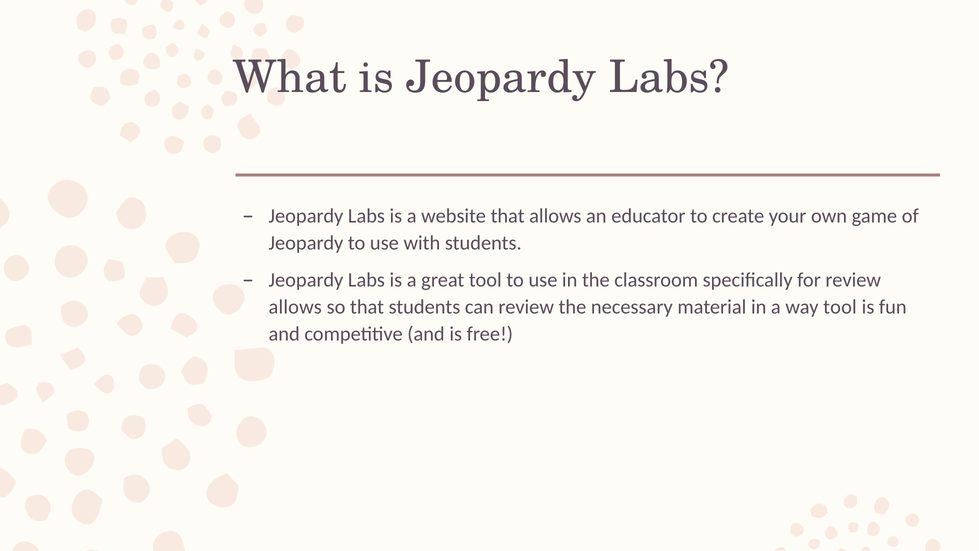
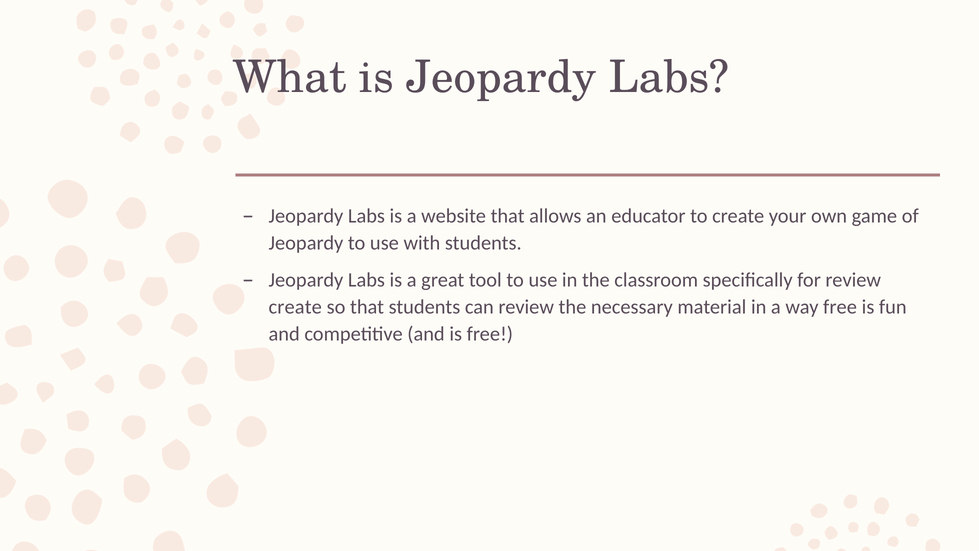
allows at (295, 307): allows -> create
way tool: tool -> free
